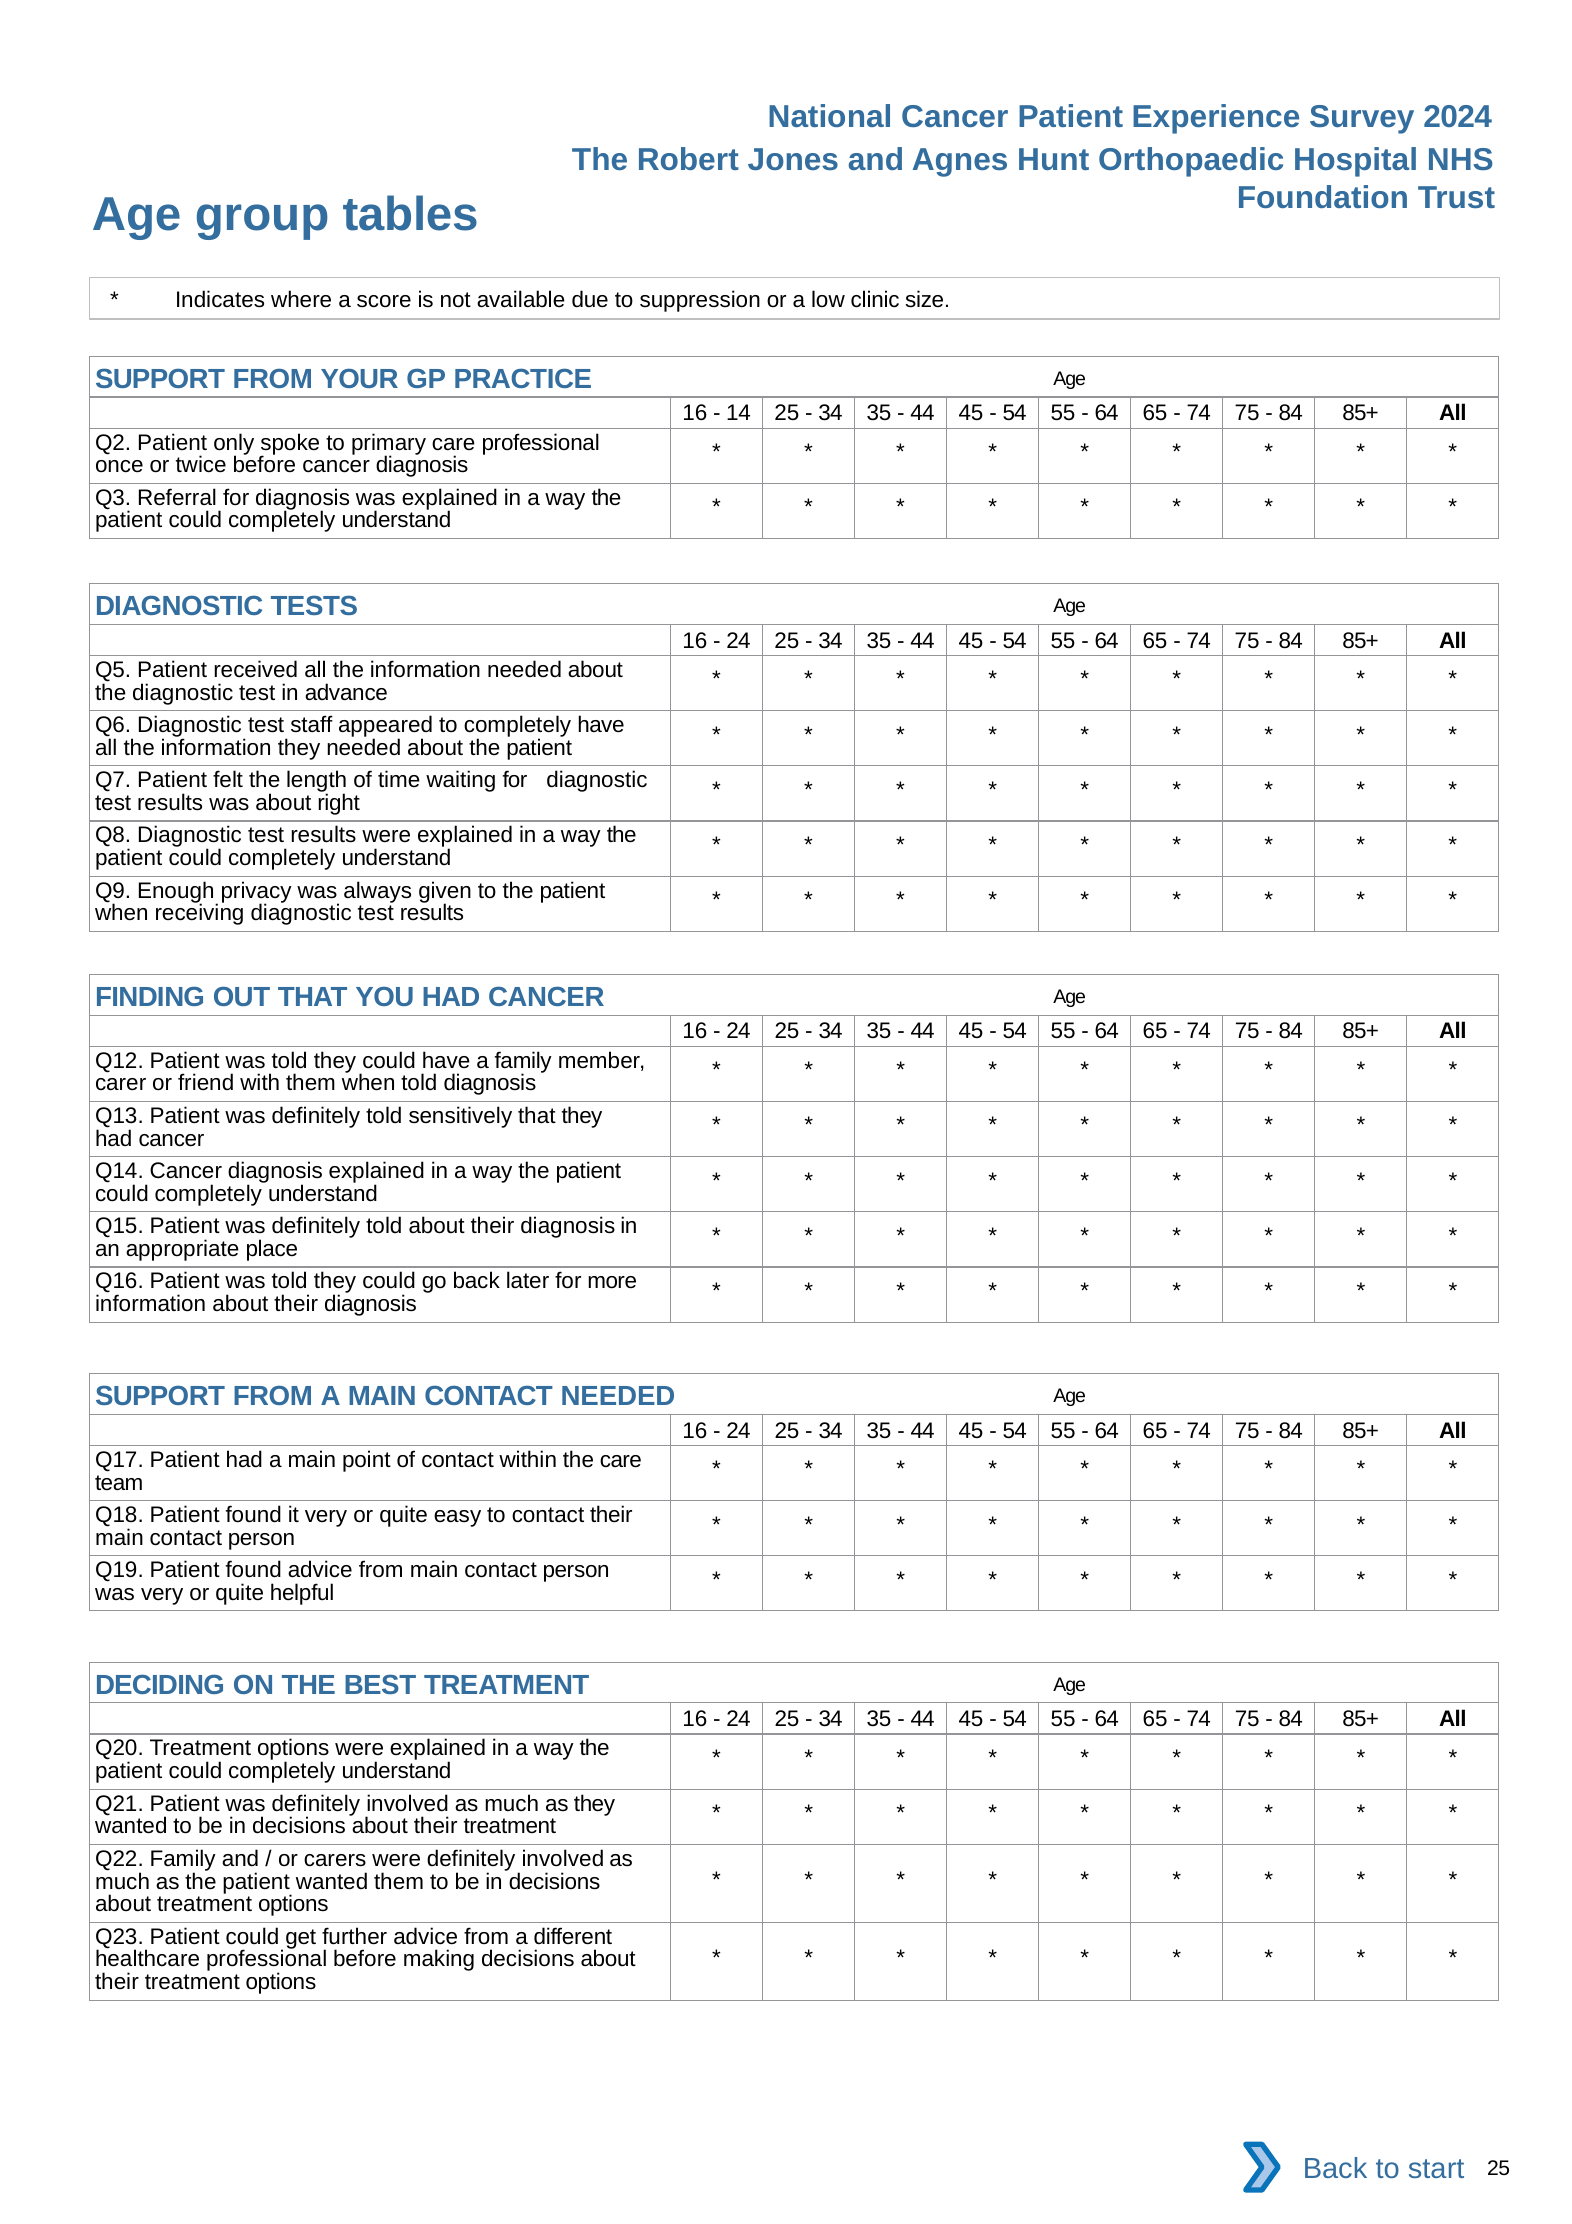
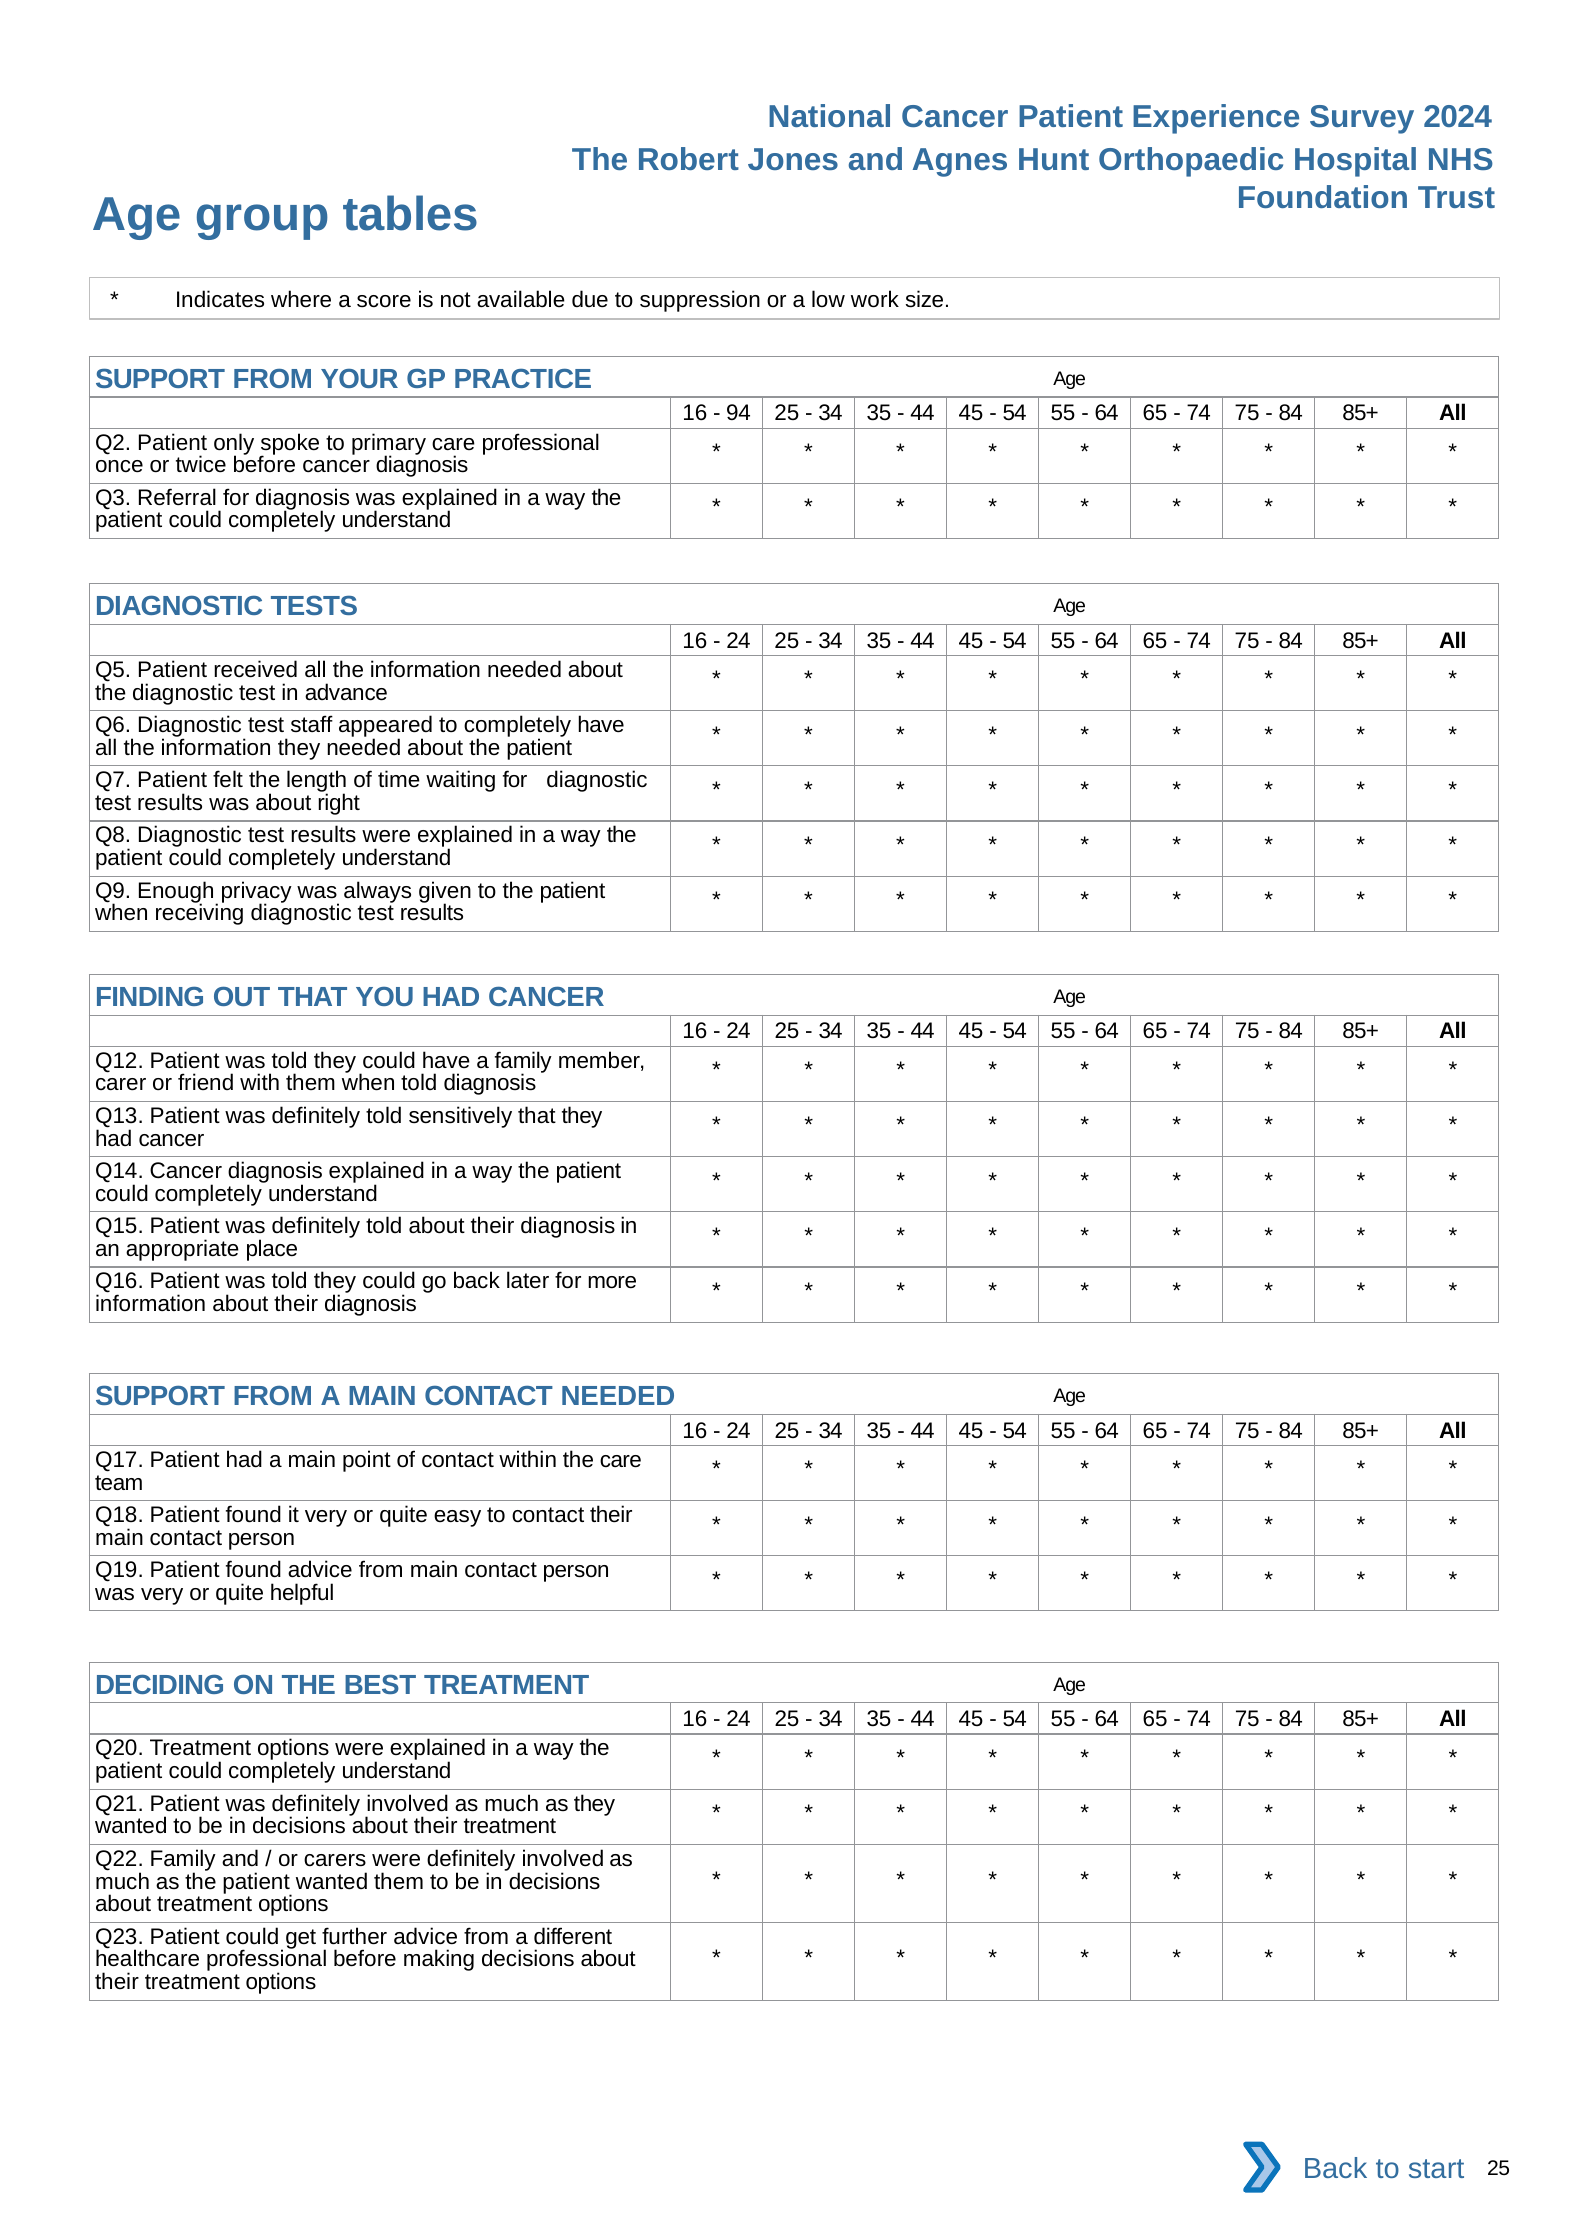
clinic: clinic -> work
14: 14 -> 94
